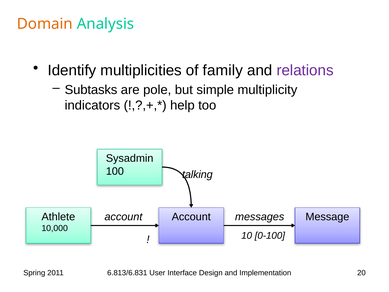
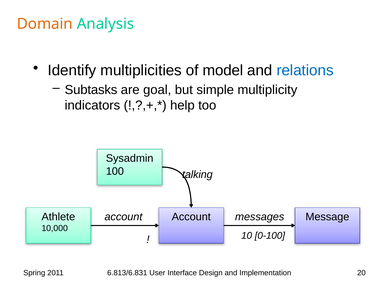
family: family -> model
relations colour: purple -> blue
pole: pole -> goal
